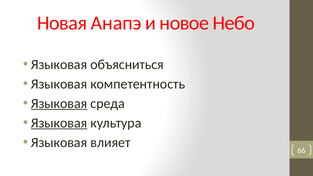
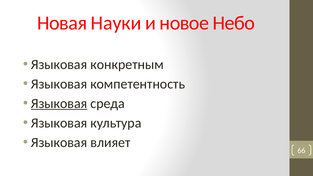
Анапэ: Анапэ -> Науки
объясниться: объясниться -> конкретным
Языковая at (59, 123) underline: present -> none
